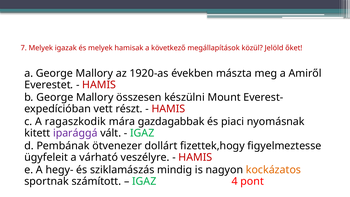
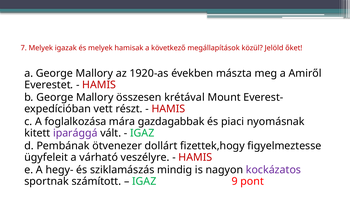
készülni: készülni -> krétával
ragaszkodik: ragaszkodik -> foglalkozása
kockázatos colour: orange -> purple
4: 4 -> 9
